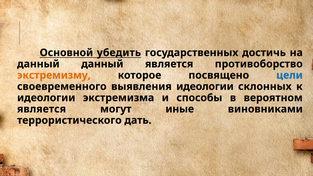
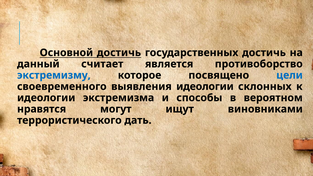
Основной убедить: убедить -> достичь
данный данный: данный -> считает
экстремизму colour: orange -> blue
является at (42, 109): является -> нравятся
иные: иные -> ищут
